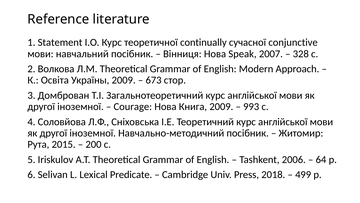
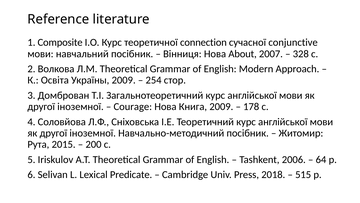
Statement: Statement -> Composite
continually: continually -> connection
Speak: Speak -> About
673: 673 -> 254
993: 993 -> 178
499: 499 -> 515
